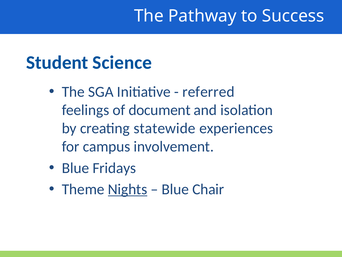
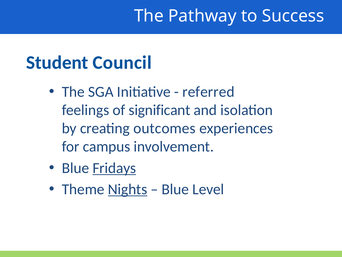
Science: Science -> Council
document: document -> significant
statewide: statewide -> outcomes
Fridays underline: none -> present
Chair: Chair -> Level
